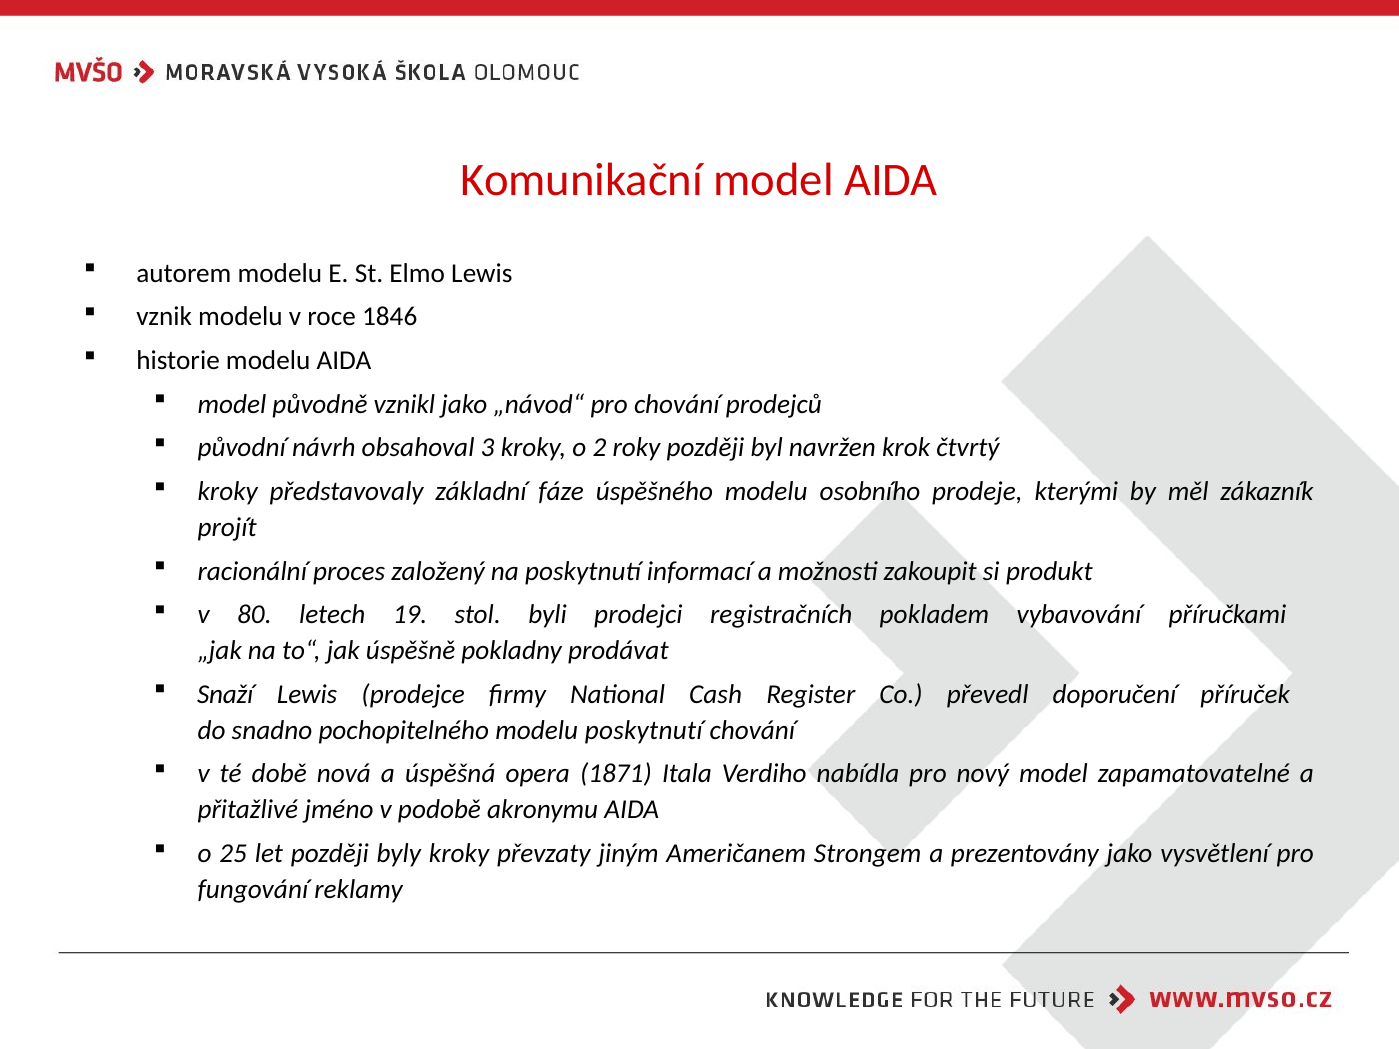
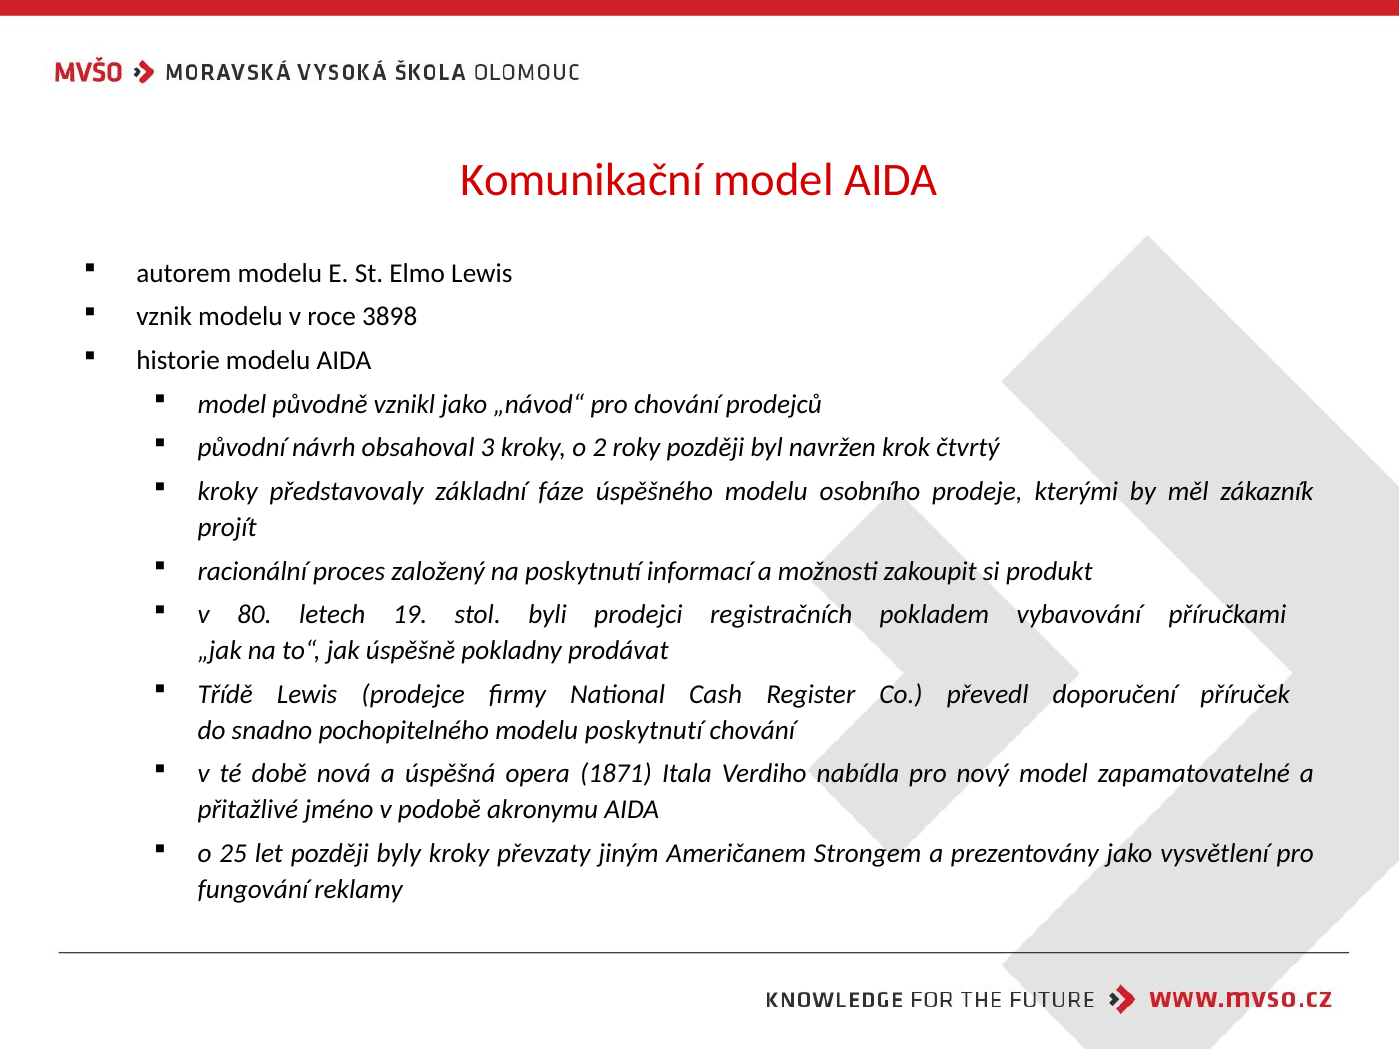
1846: 1846 -> 3898
Snaží: Snaží -> Třídě
